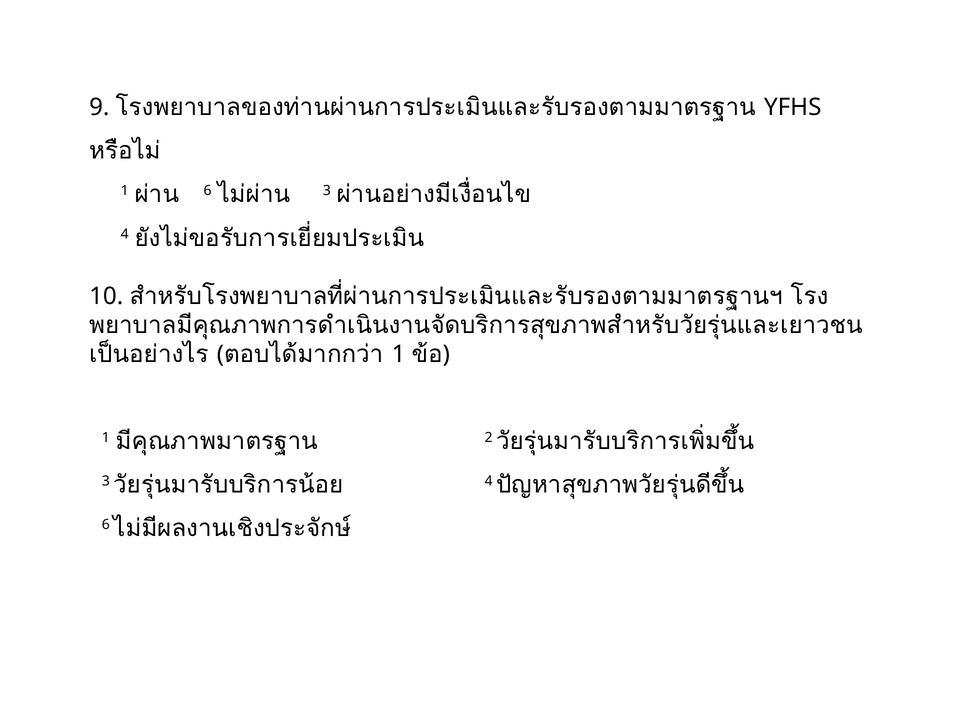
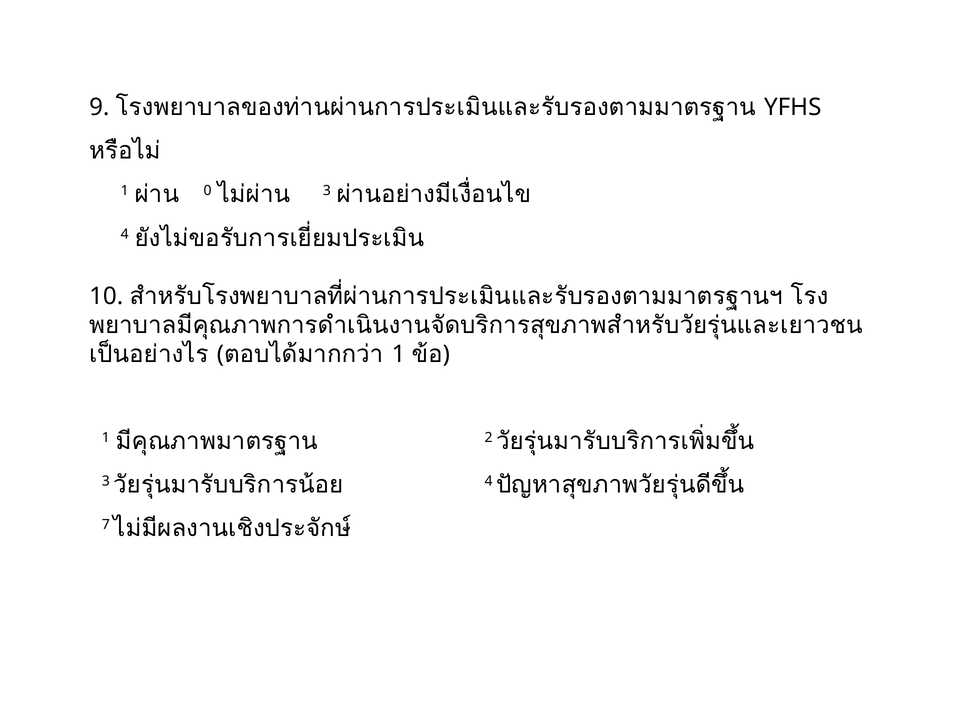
6 at (208, 191): 6 -> 0
6 at (106, 525): 6 -> 7
